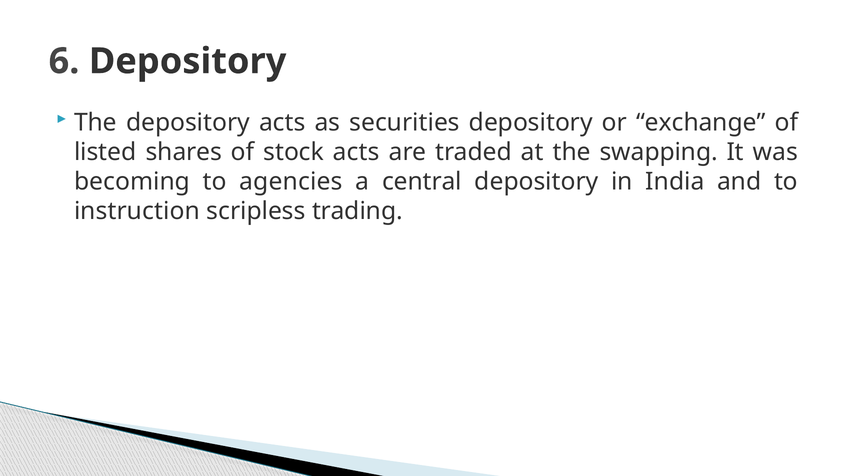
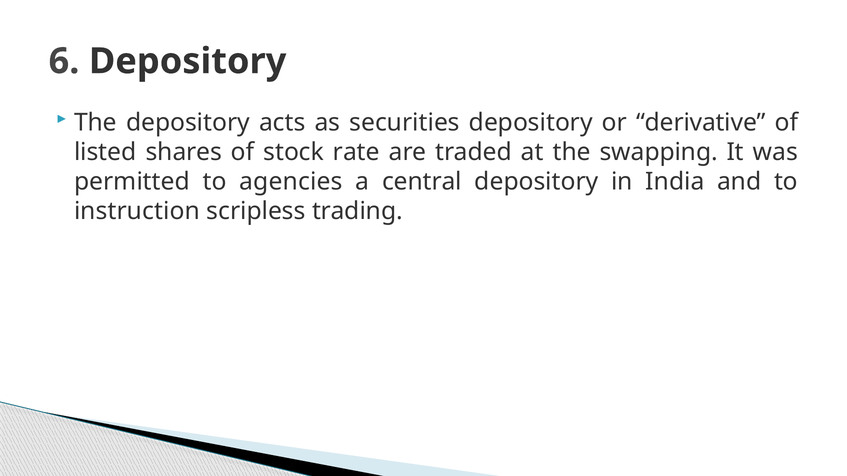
exchange: exchange -> derivative
stock acts: acts -> rate
becoming: becoming -> permitted
